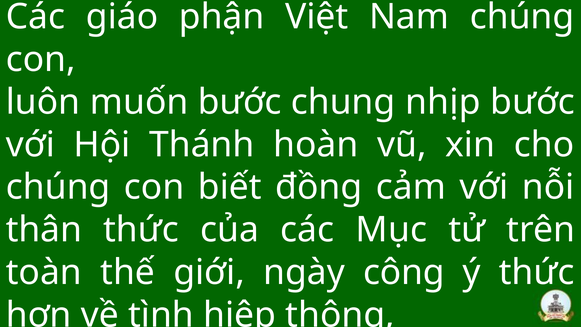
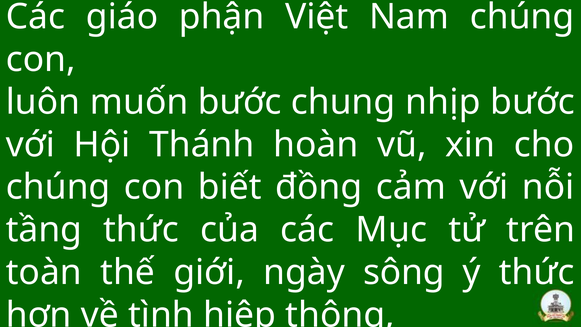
thân: thân -> tầng
công: công -> sông
